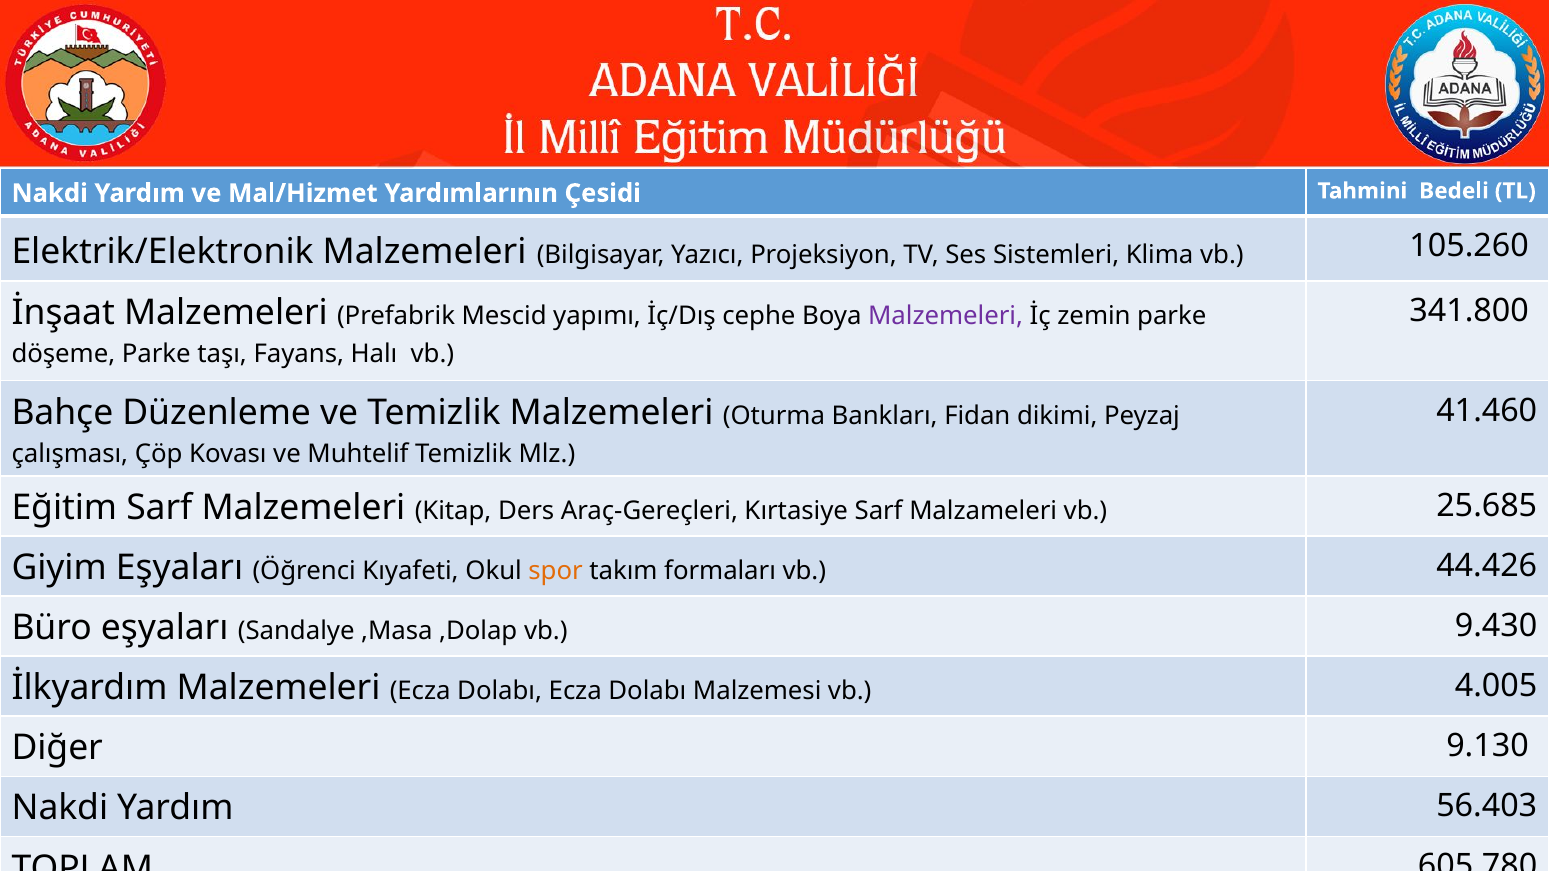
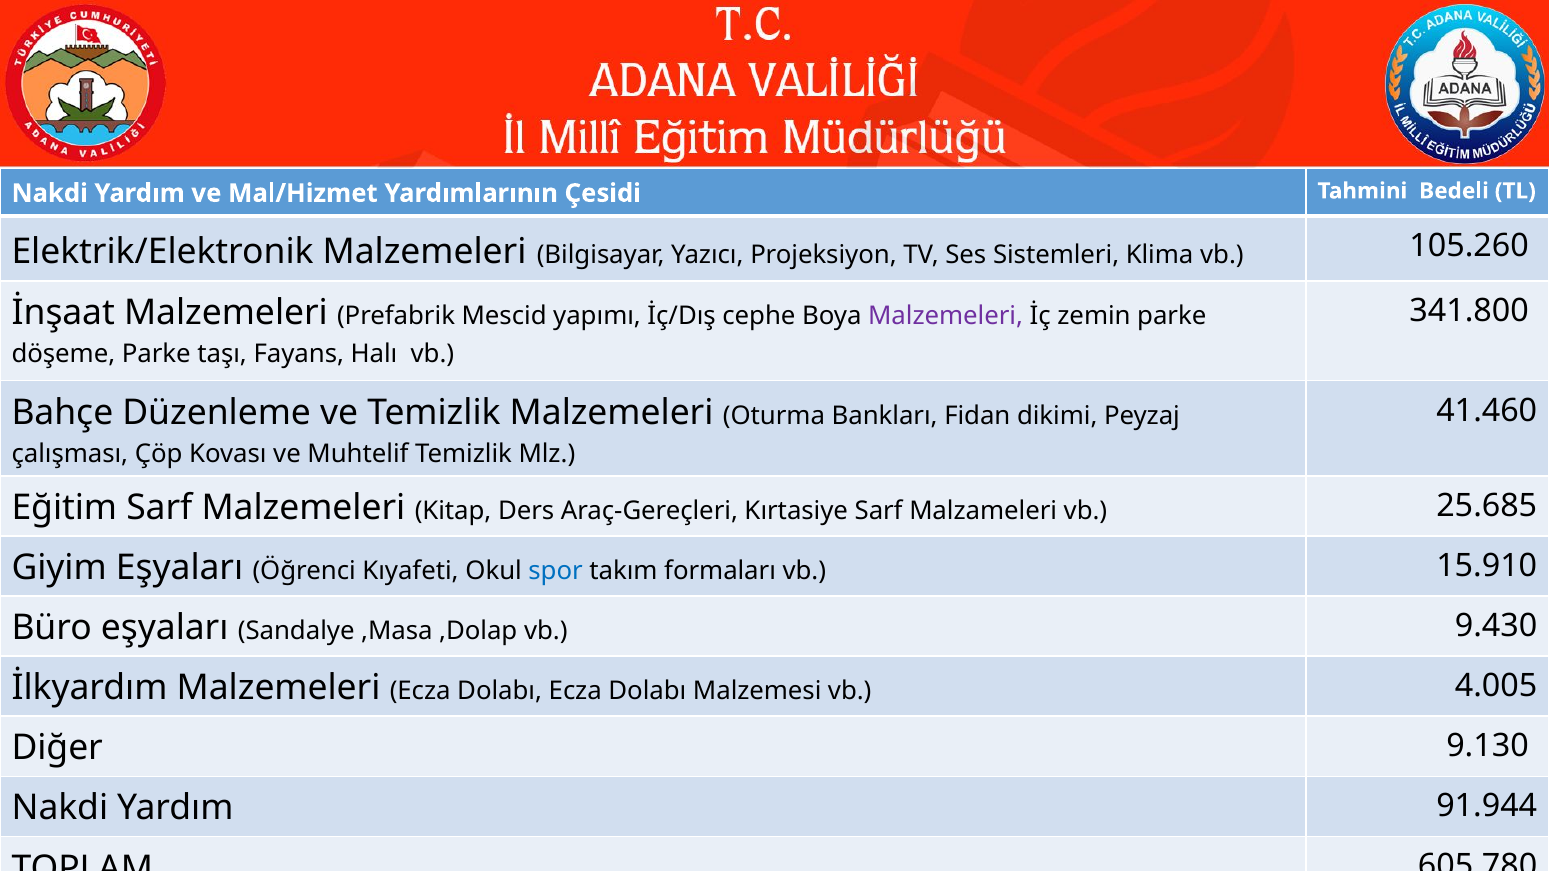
spor colour: orange -> blue
44.426: 44.426 -> 15.910
56.403: 56.403 -> 91.944
